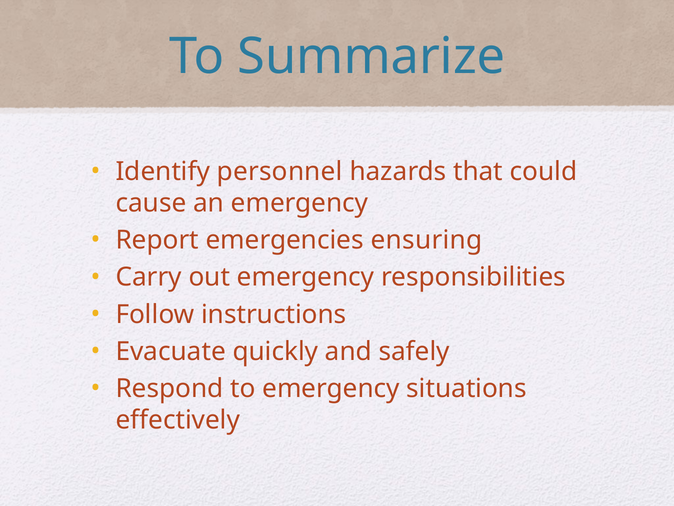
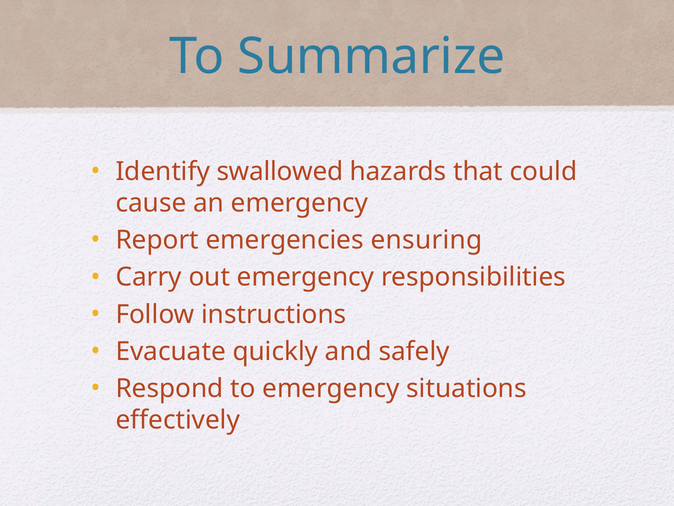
personnel: personnel -> swallowed
